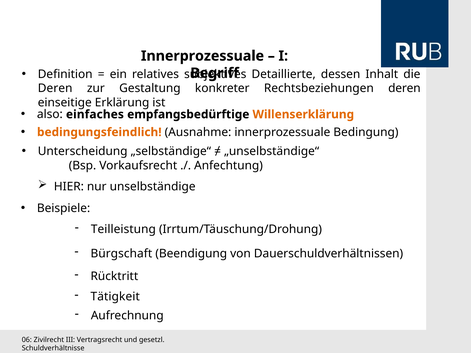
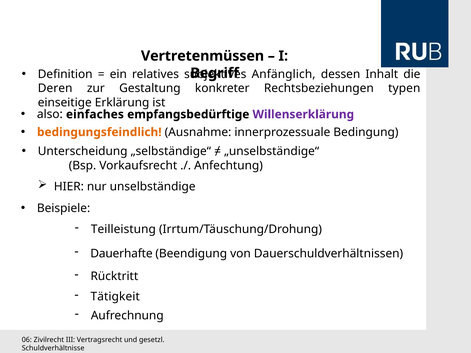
Innerprozessuale at (202, 56): Innerprozessuale -> Vertretenmüssen
Detaillierte: Detaillierte -> Anfänglich
Rechtsbeziehungen deren: deren -> typen
Willenserklärung colour: orange -> purple
Bürgschaft: Bürgschaft -> Dauerhafte
